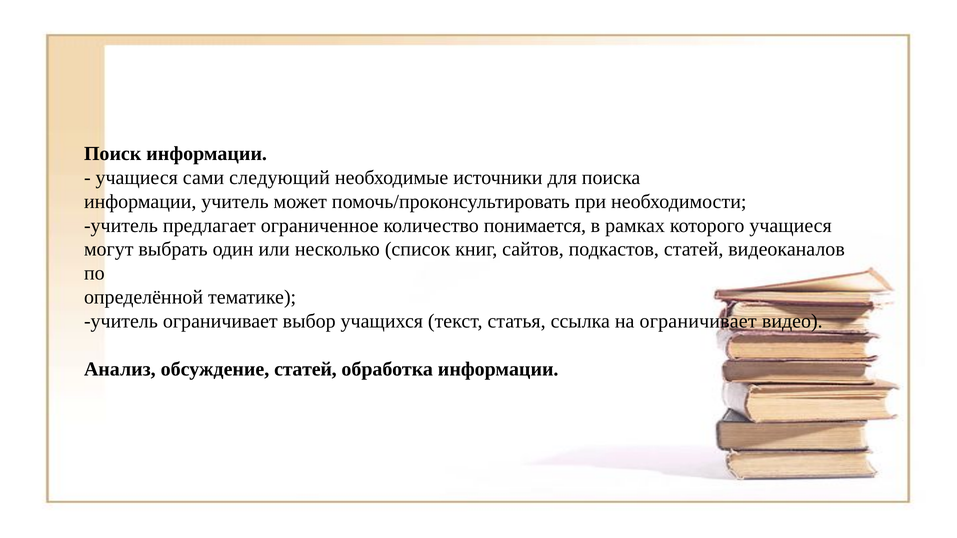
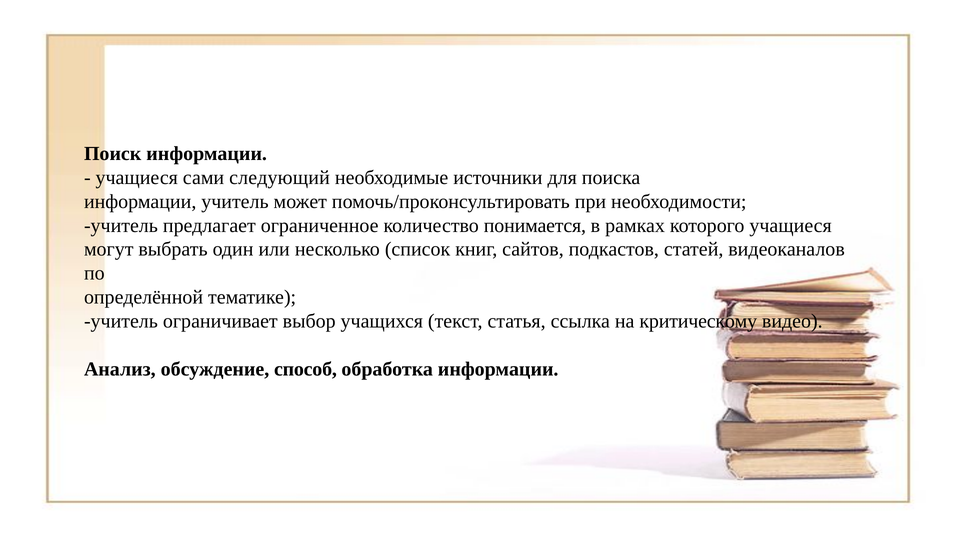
на ограничивает: ограничивает -> критическому
обсуждение статей: статей -> способ
